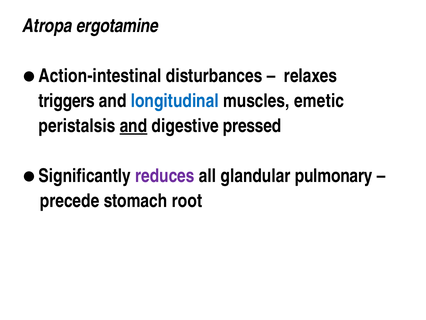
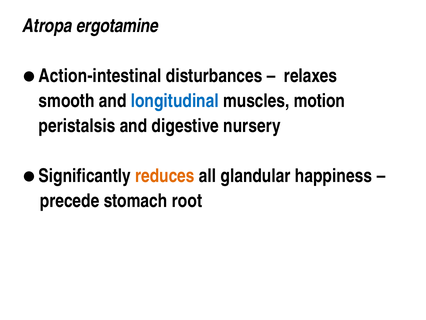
triggers: triggers -> smooth
emetic: emetic -> motion
and at (133, 126) underline: present -> none
pressed: pressed -> nursery
reduces colour: purple -> orange
pulmonary: pulmonary -> happiness
